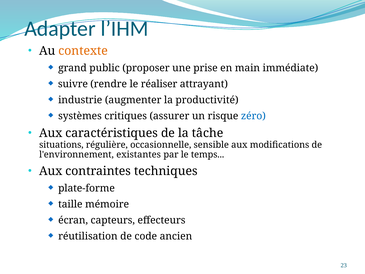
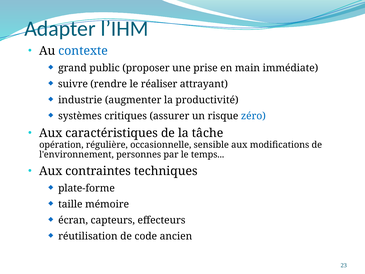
contexte colour: orange -> blue
situations: situations -> opération
existantes: existantes -> personnes
